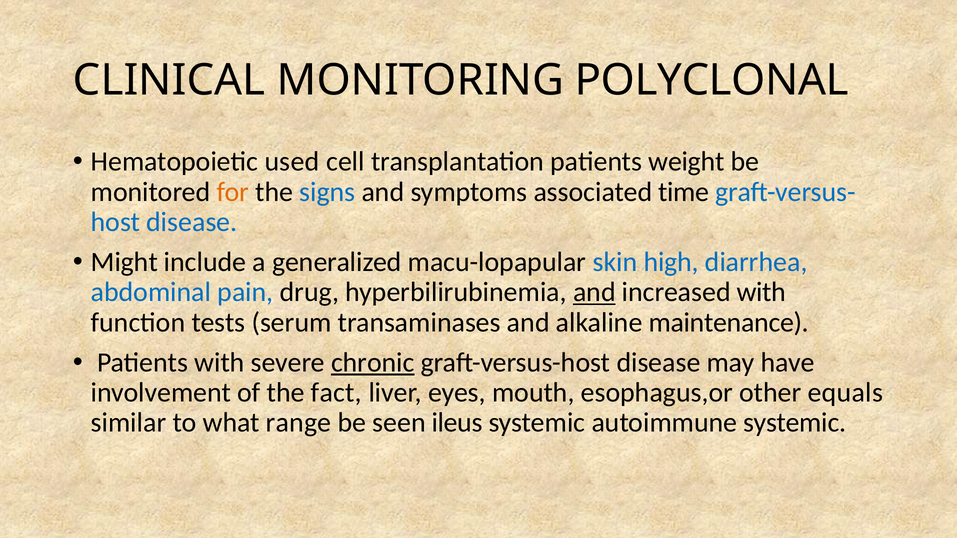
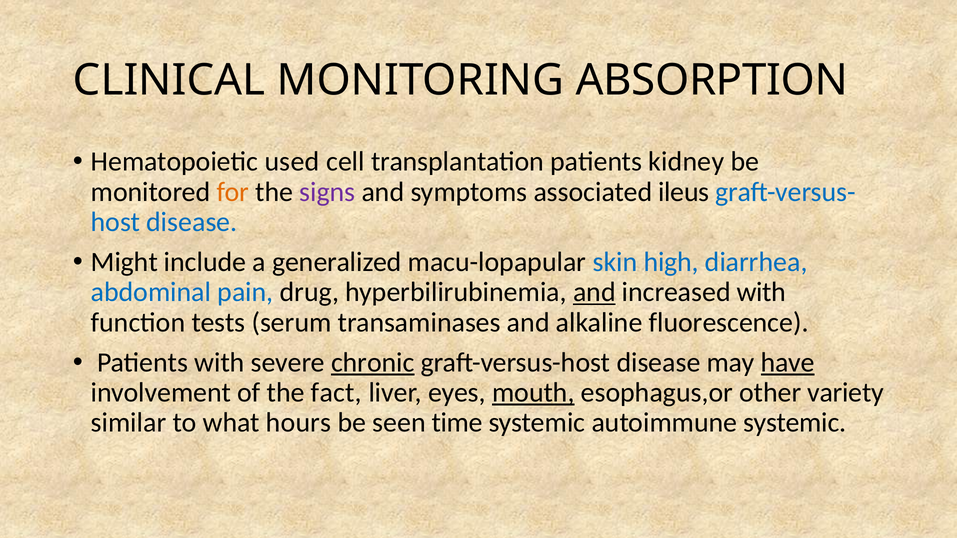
POLYCLONAL: POLYCLONAL -> ABSORPTION
weight: weight -> kidney
signs colour: blue -> purple
time: time -> ileus
maintenance: maintenance -> fluorescence
have underline: none -> present
mouth underline: none -> present
equals: equals -> variety
range: range -> hours
ileus: ileus -> time
